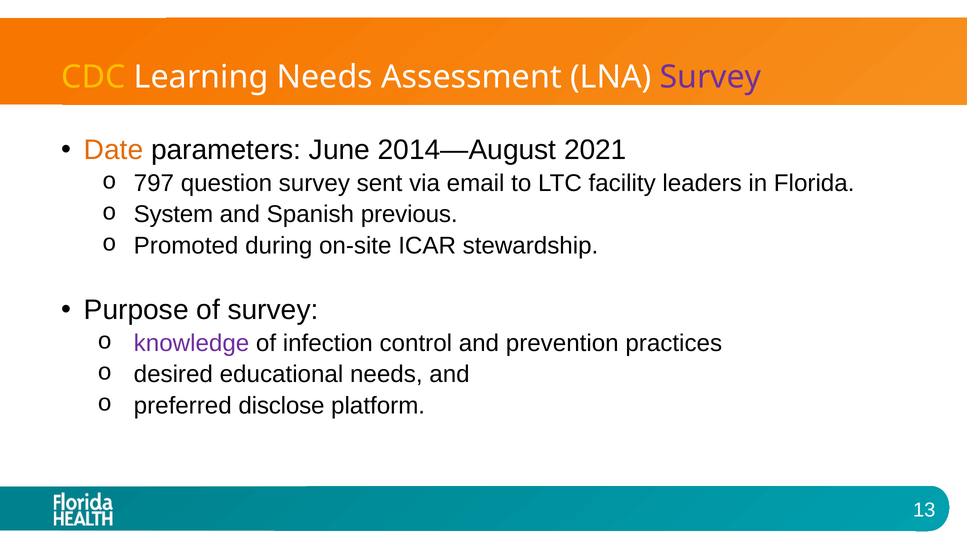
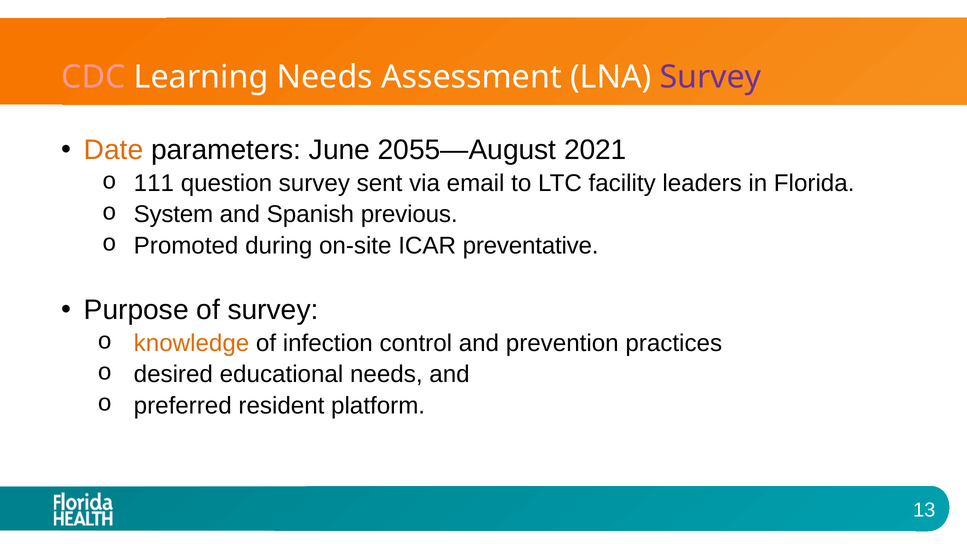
CDC colour: yellow -> pink
2014—August: 2014—August -> 2055—August
797: 797 -> 111
stewardship: stewardship -> preventative
knowledge colour: purple -> orange
disclose: disclose -> resident
